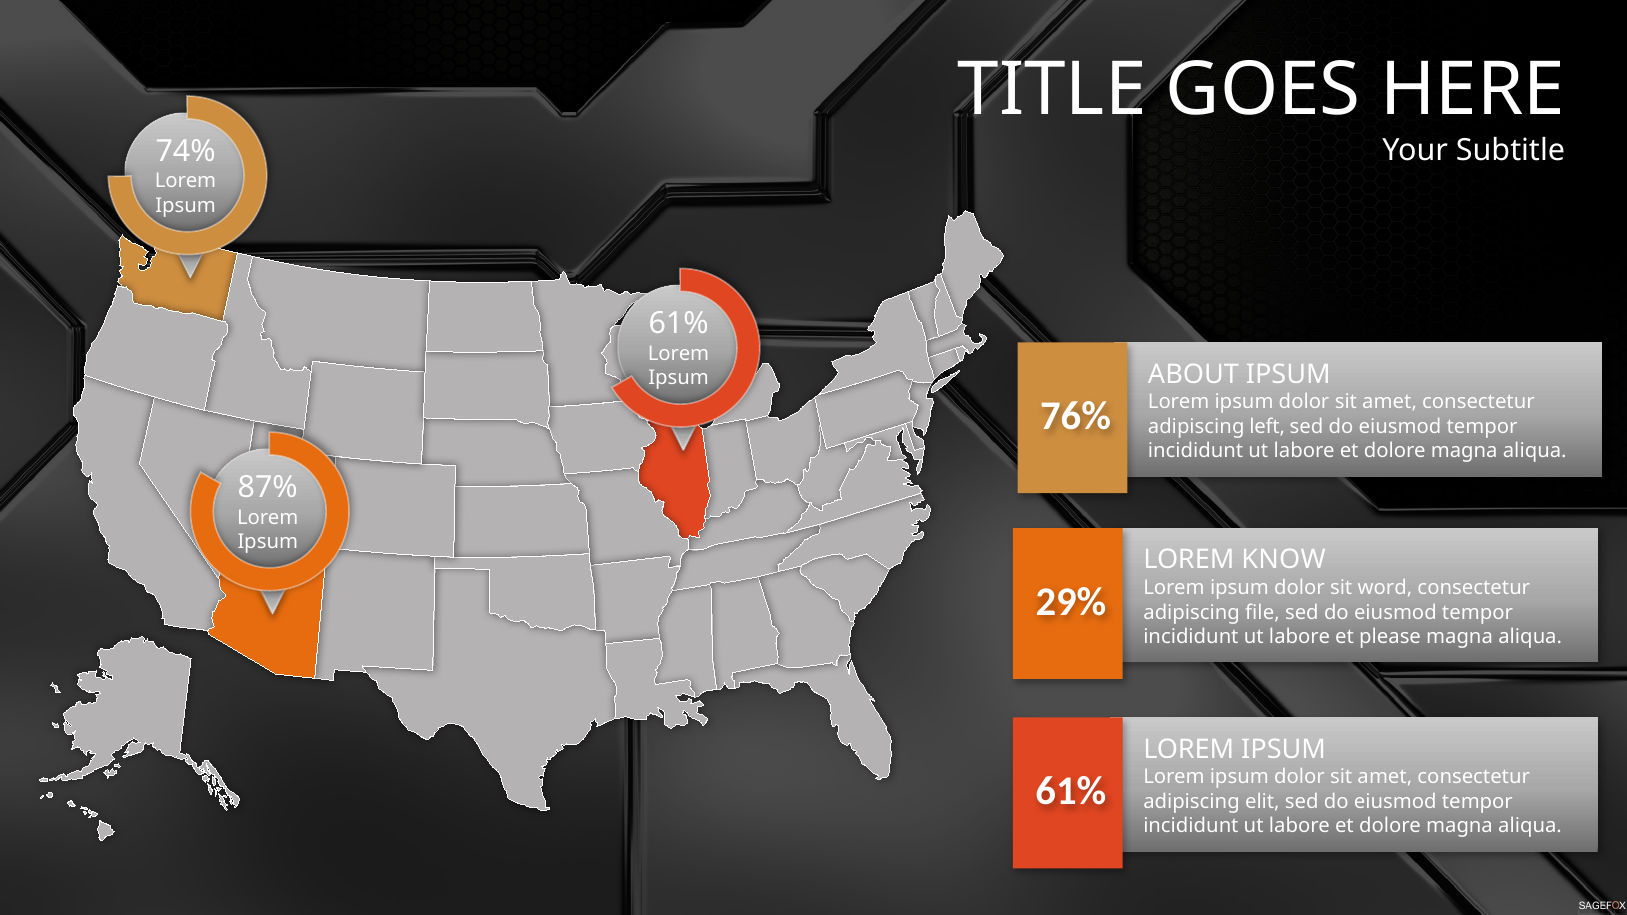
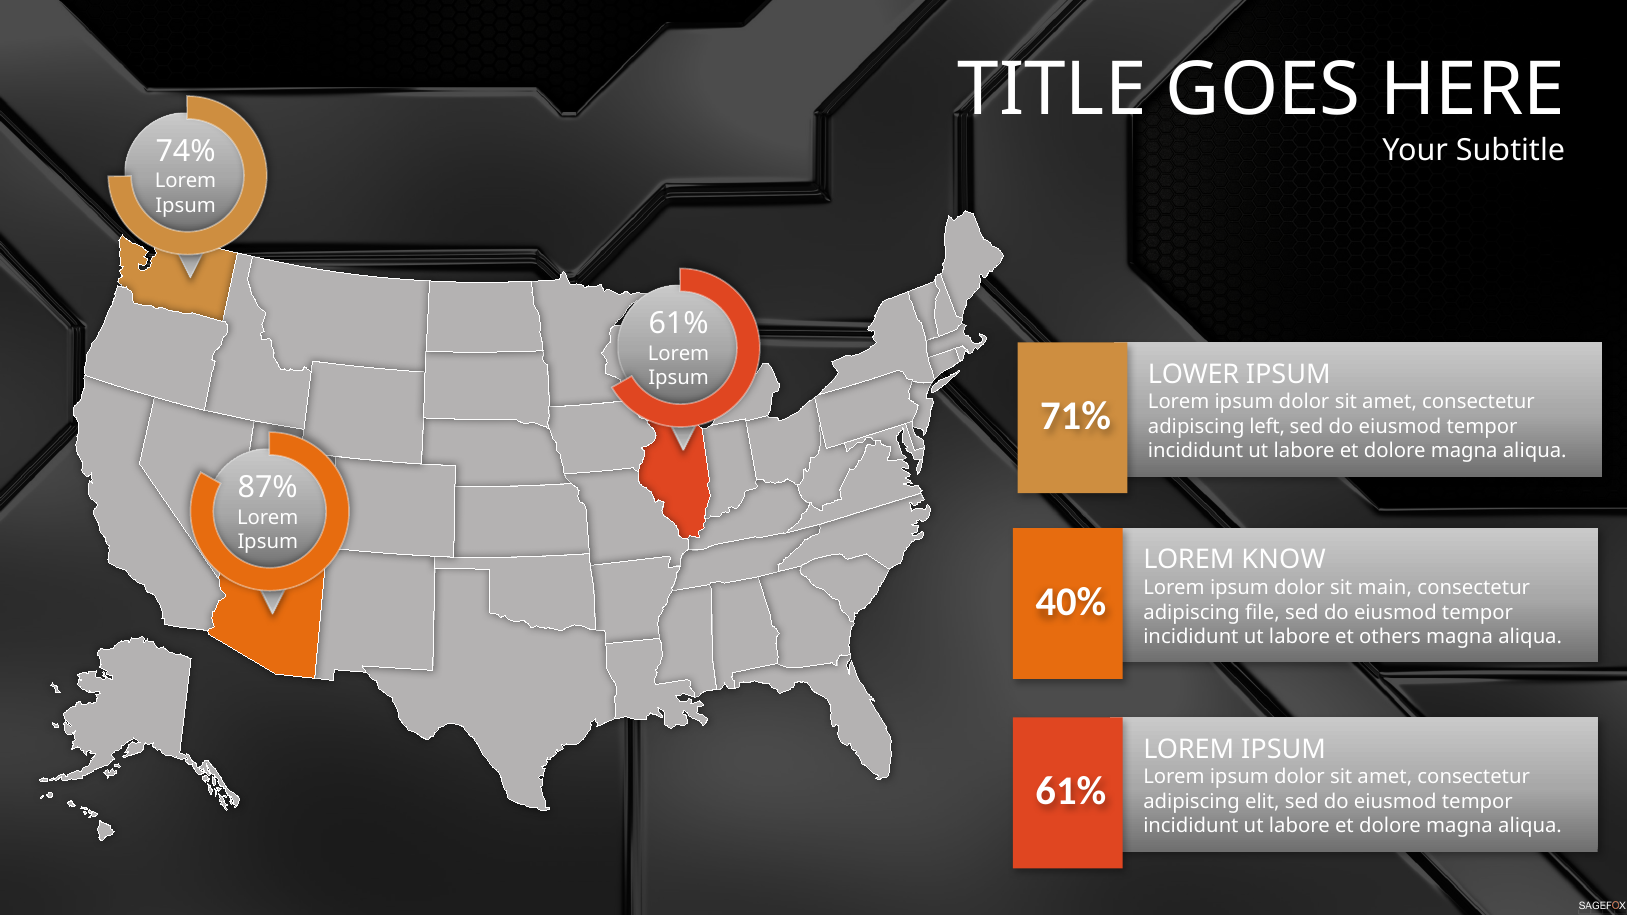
ABOUT: ABOUT -> LOWER
76%: 76% -> 71%
word: word -> main
29%: 29% -> 40%
please: please -> others
